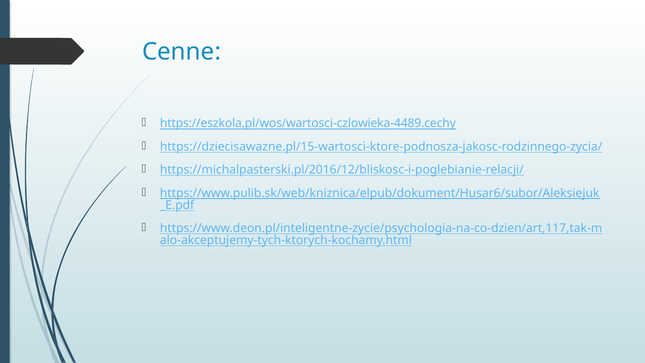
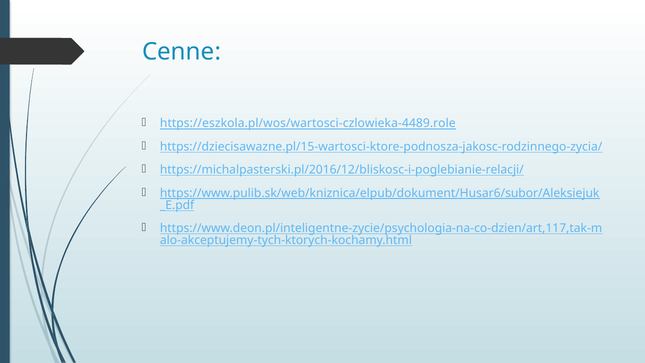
https://eszkola.pl/wos/wartosci-czlowieka-4489.cechy: https://eszkola.pl/wos/wartosci-czlowieka-4489.cechy -> https://eszkola.pl/wos/wartosci-czlowieka-4489.role
